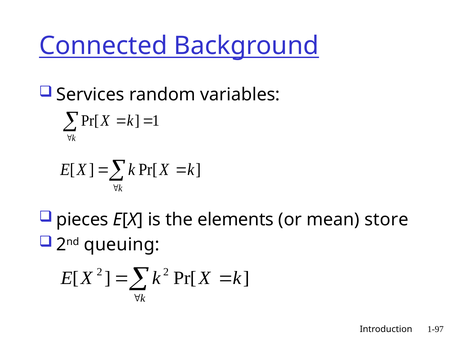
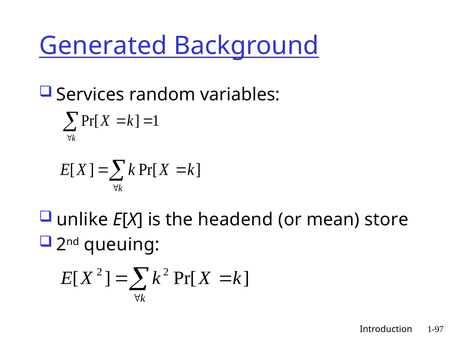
Connected: Connected -> Generated
pieces: pieces -> unlike
elements: elements -> headend
